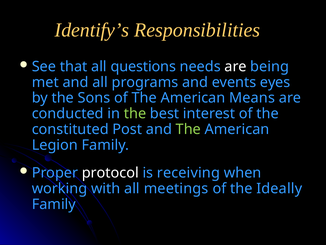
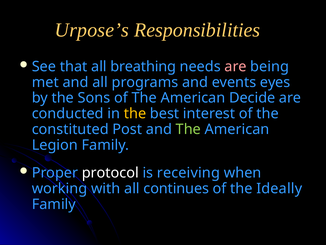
Identify’s: Identify’s -> Urpose’s
questions: questions -> breathing
are at (236, 66) colour: white -> pink
Means: Means -> Decide
the at (135, 113) colour: light green -> yellow
meetings: meetings -> continues
